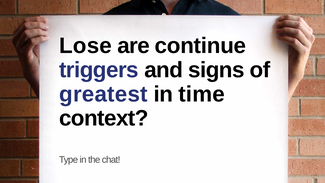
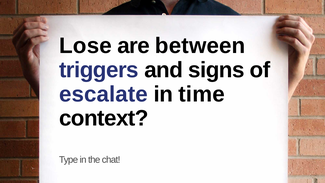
continue: continue -> between
greatest: greatest -> escalate
